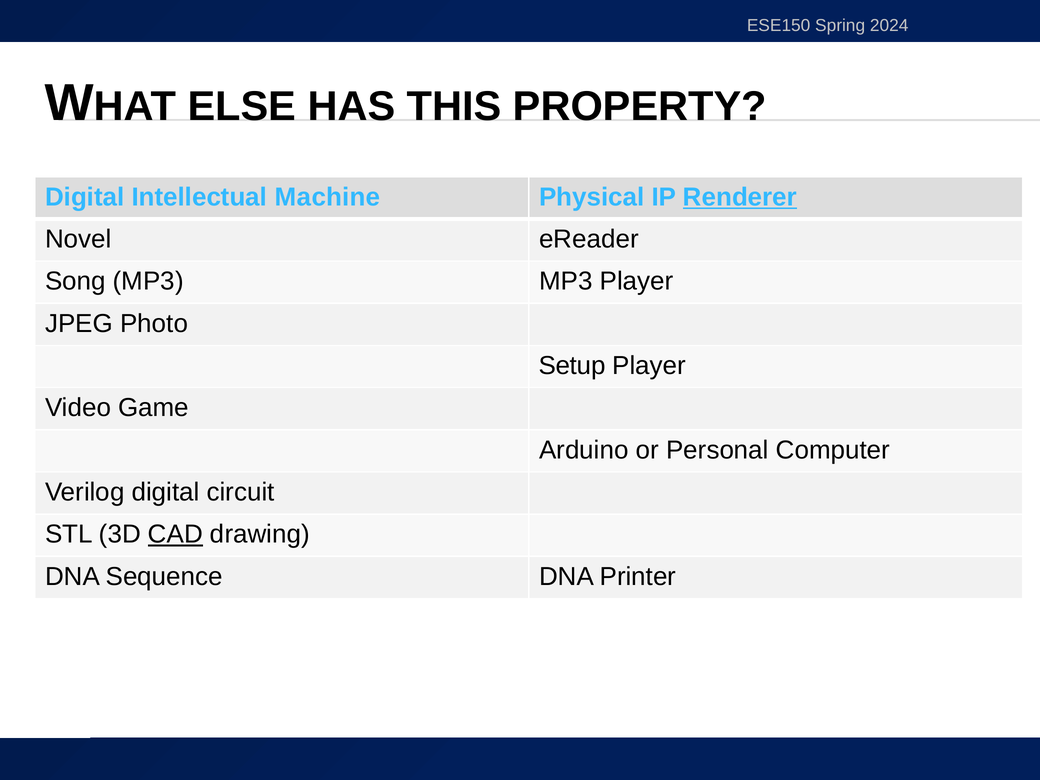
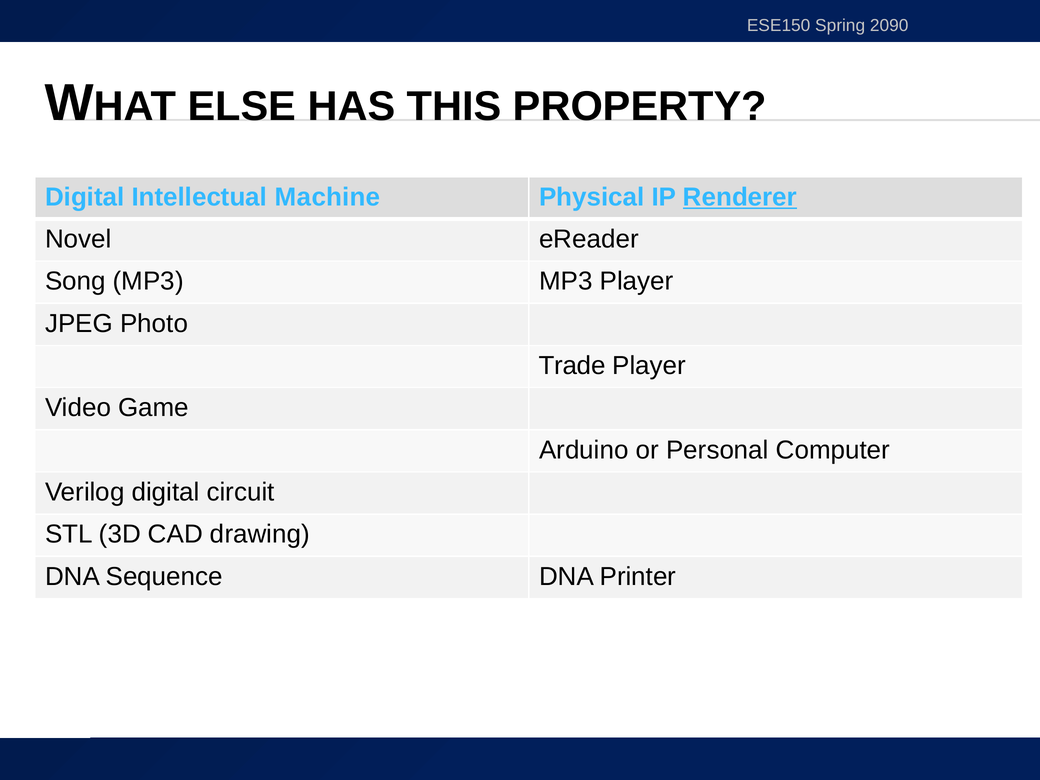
2024: 2024 -> 2090
Setup: Setup -> Trade
CAD underline: present -> none
